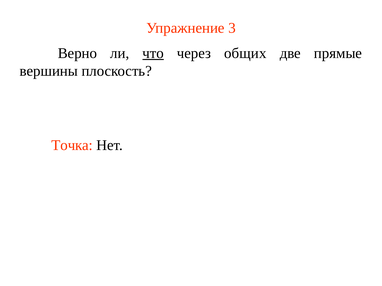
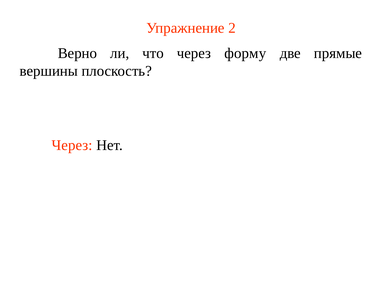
3: 3 -> 2
что underline: present -> none
общих: общих -> форму
Точка at (72, 146): Точка -> Через
